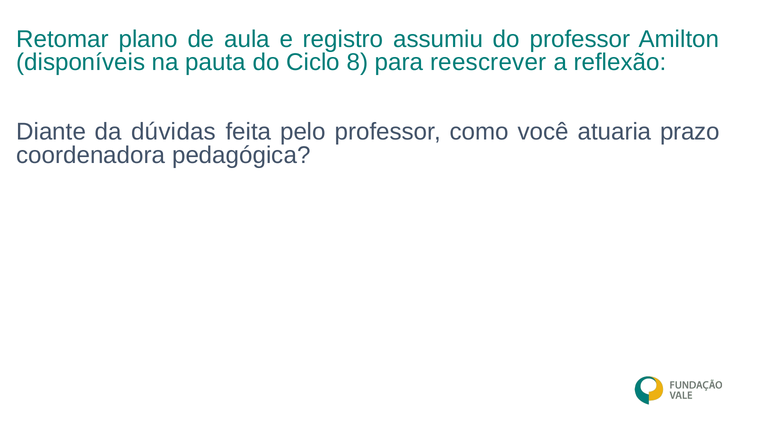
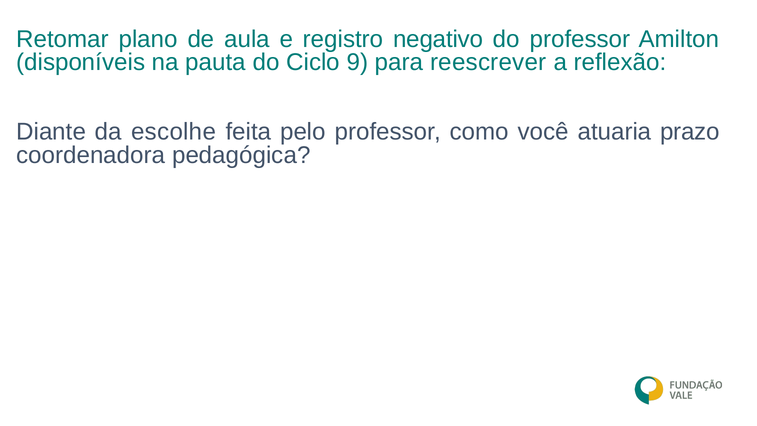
assumiu: assumiu -> negativo
8: 8 -> 9
dúvidas: dúvidas -> escolhe
